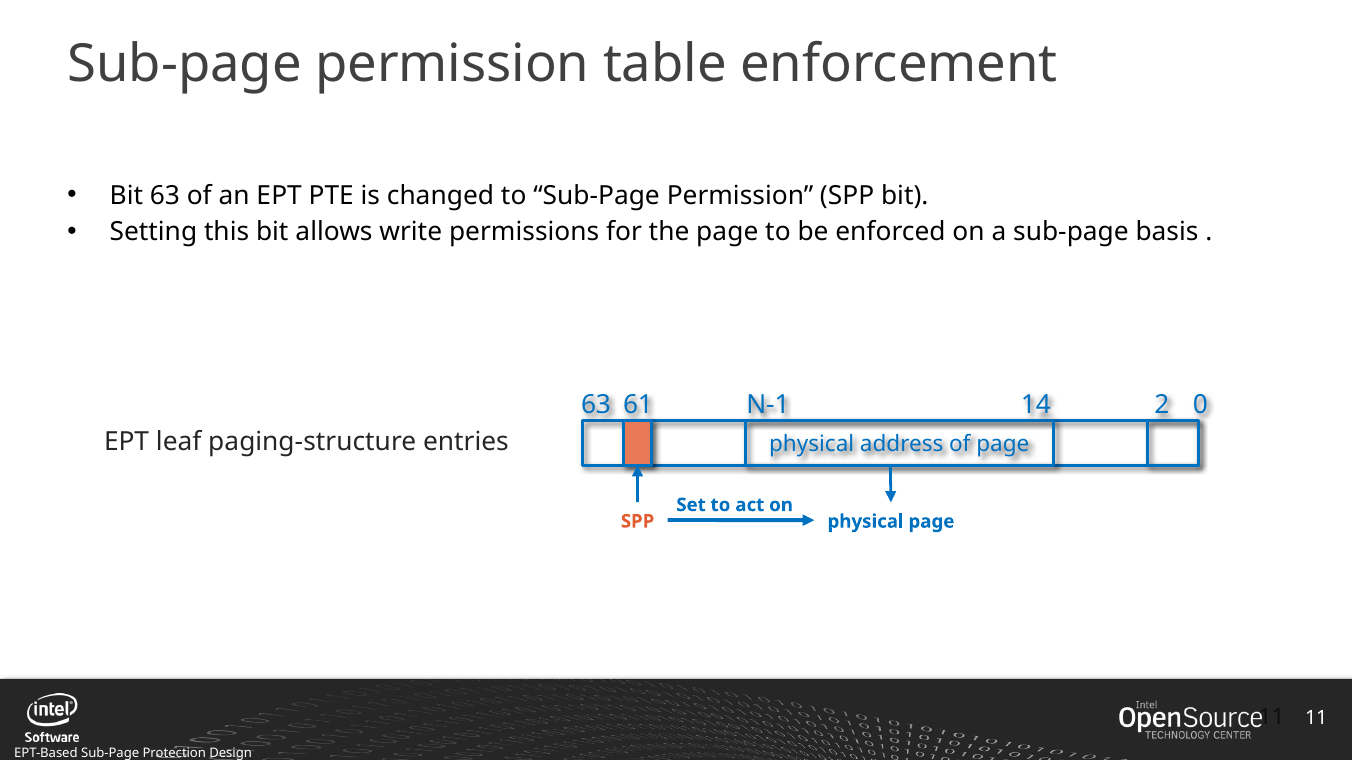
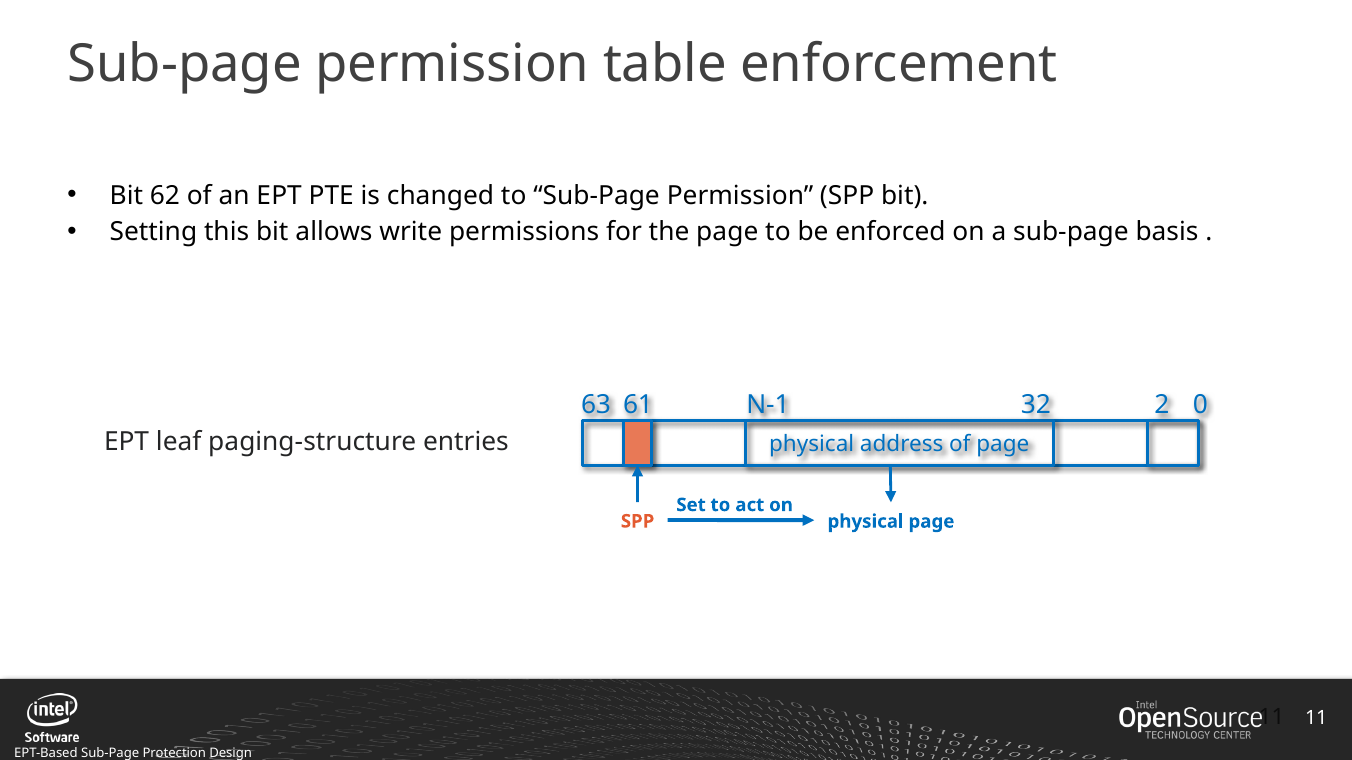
Bit 63: 63 -> 62
14: 14 -> 32
